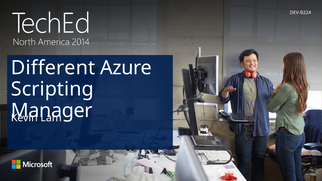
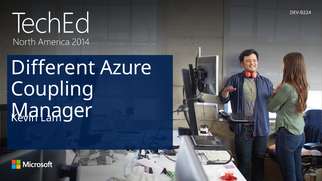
Scripting: Scripting -> Coupling
